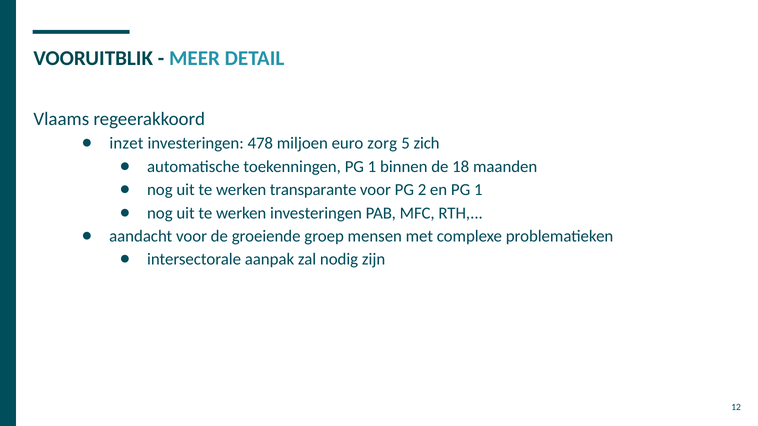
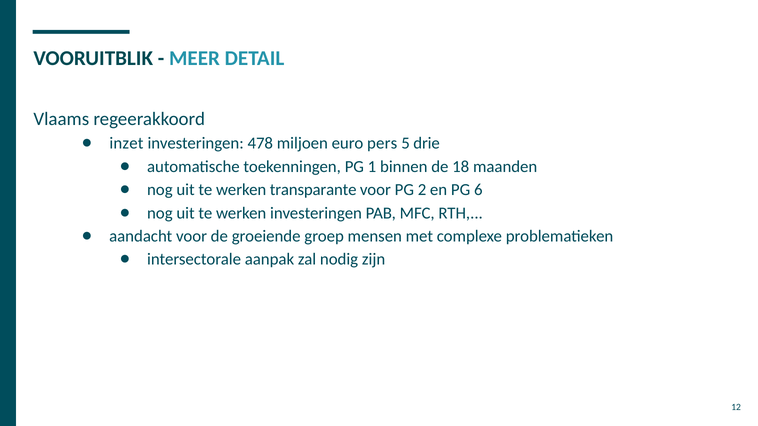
zorg: zorg -> pers
zich: zich -> drie
en PG 1: 1 -> 6
